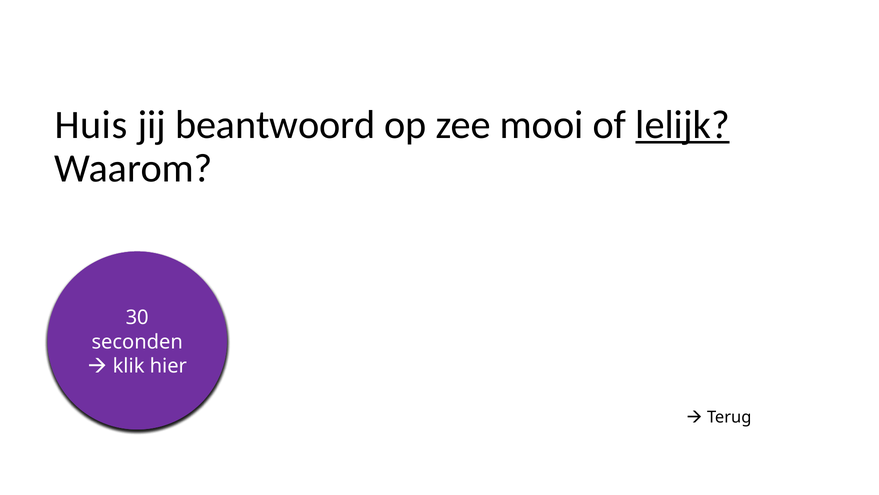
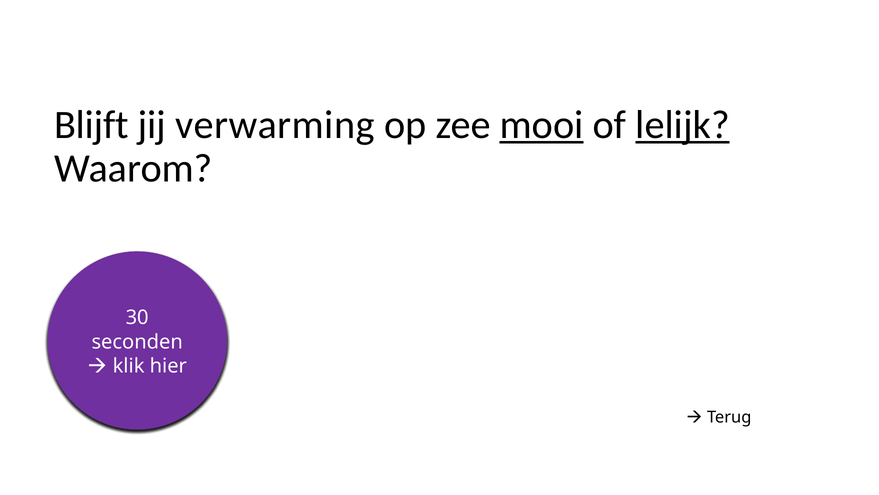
Huis: Huis -> Blijft
beantwoord: beantwoord -> verwarming
mooi underline: none -> present
